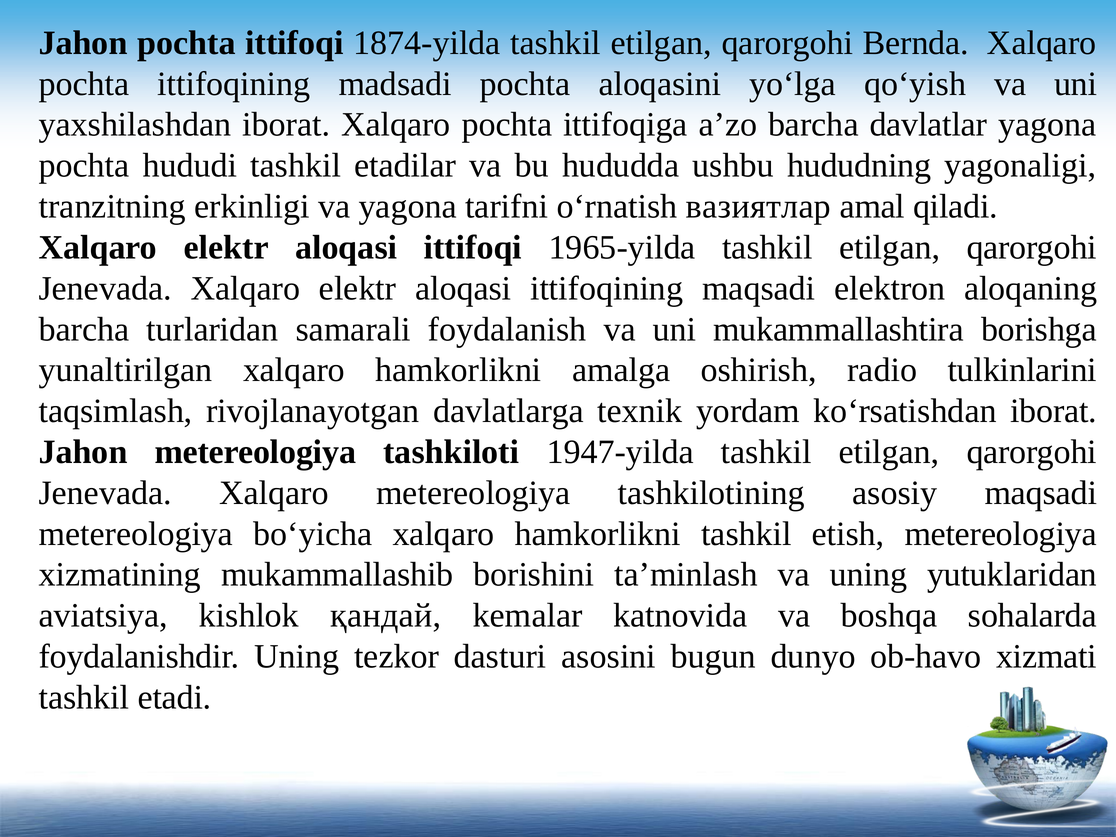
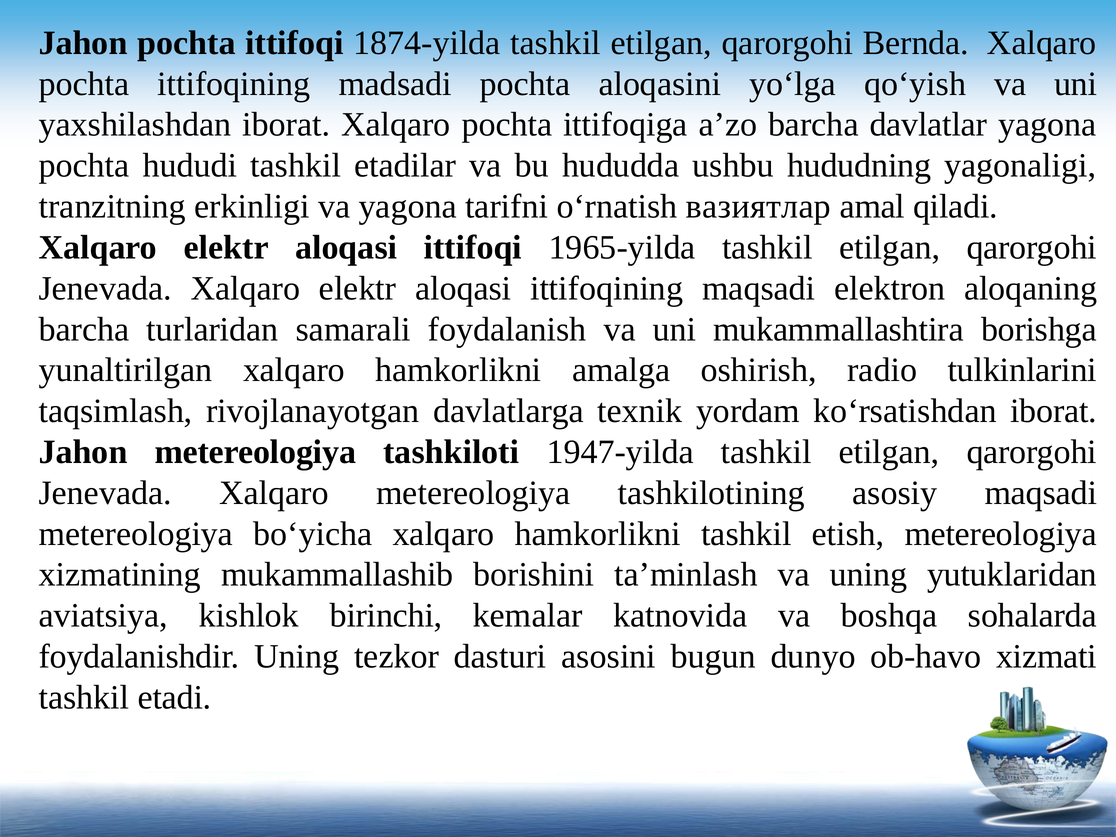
қандай: қандай -> birinchi
